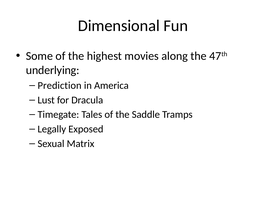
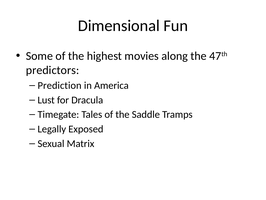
underlying: underlying -> predictors
